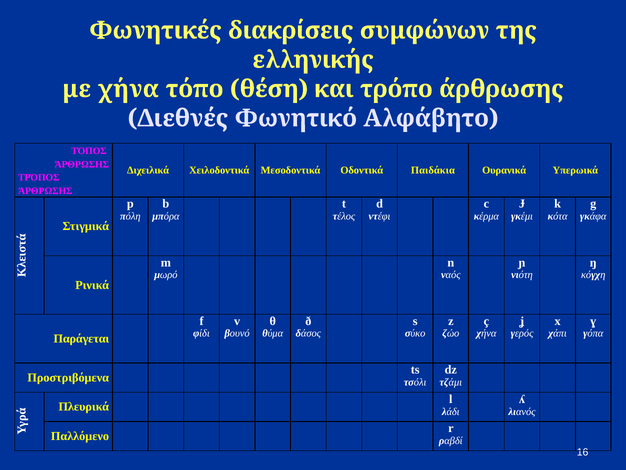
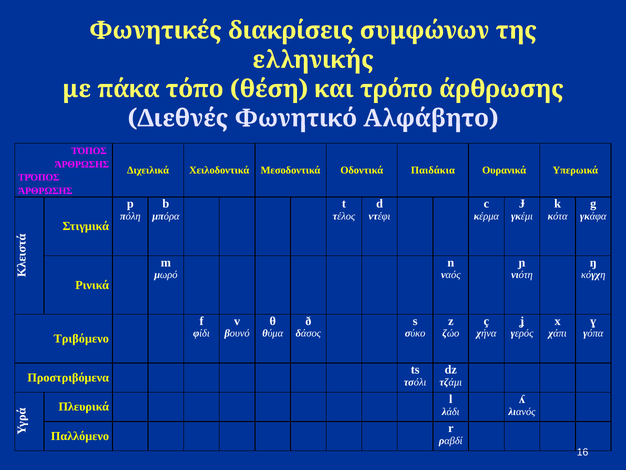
με χήνα: χήνα -> πάκα
Παράγεται: Παράγεται -> Τριβόμενο
